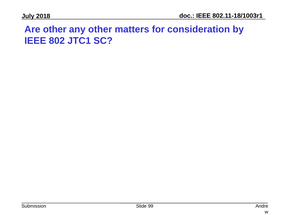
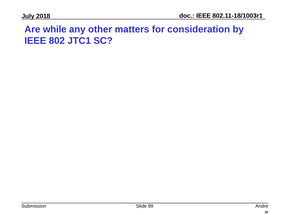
Are other: other -> while
